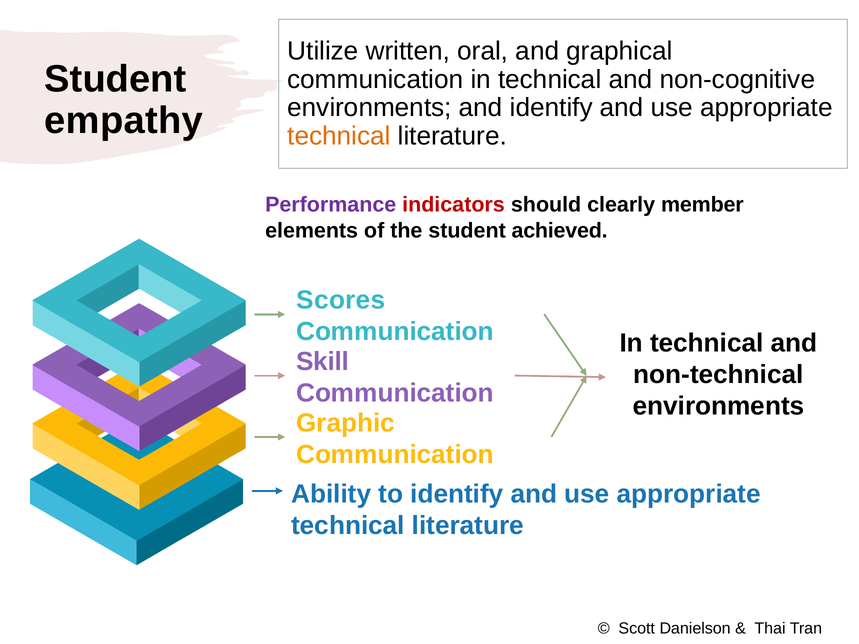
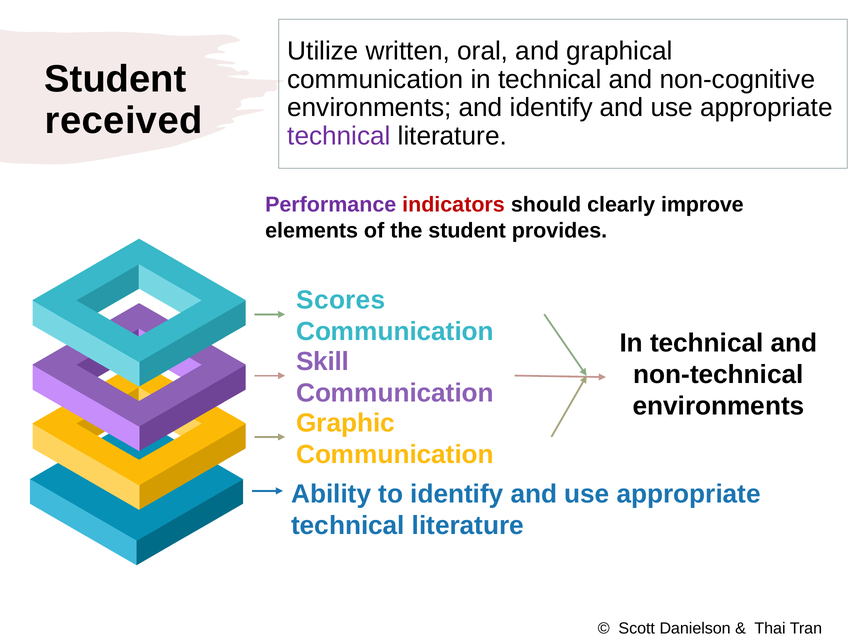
empathy: empathy -> received
technical at (339, 136) colour: orange -> purple
member: member -> improve
achieved: achieved -> provides
